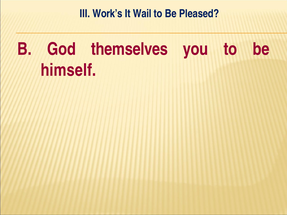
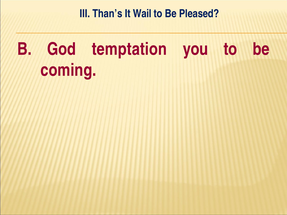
Work’s: Work’s -> Than’s
themselves: themselves -> temptation
himself: himself -> coming
